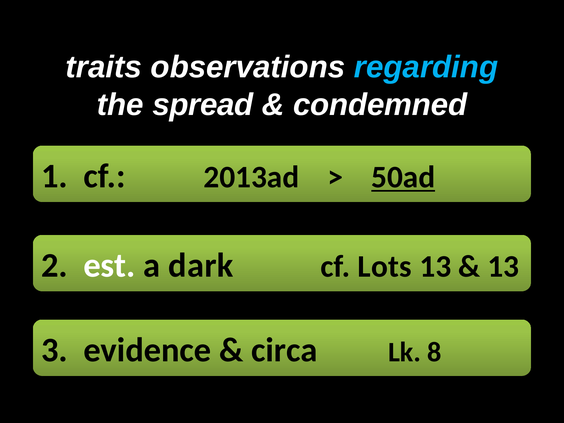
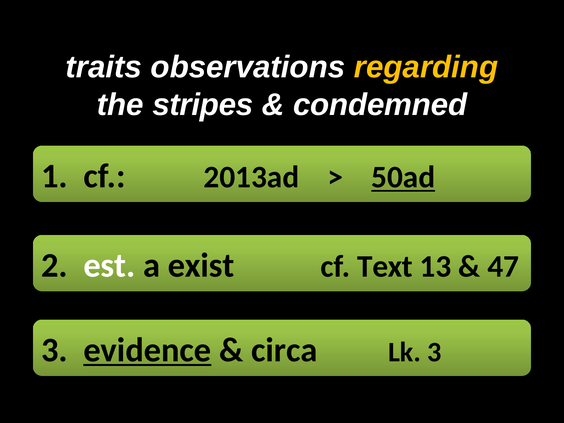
regarding colour: light blue -> yellow
spread: spread -> stripes
dark: dark -> exist
Lots: Lots -> Text
13 at (503, 267): 13 -> 47
evidence underline: none -> present
Lk 8: 8 -> 3
